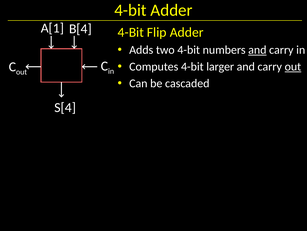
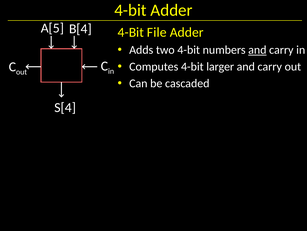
A[1: A[1 -> A[5
Flip: Flip -> File
out at (293, 67) underline: present -> none
